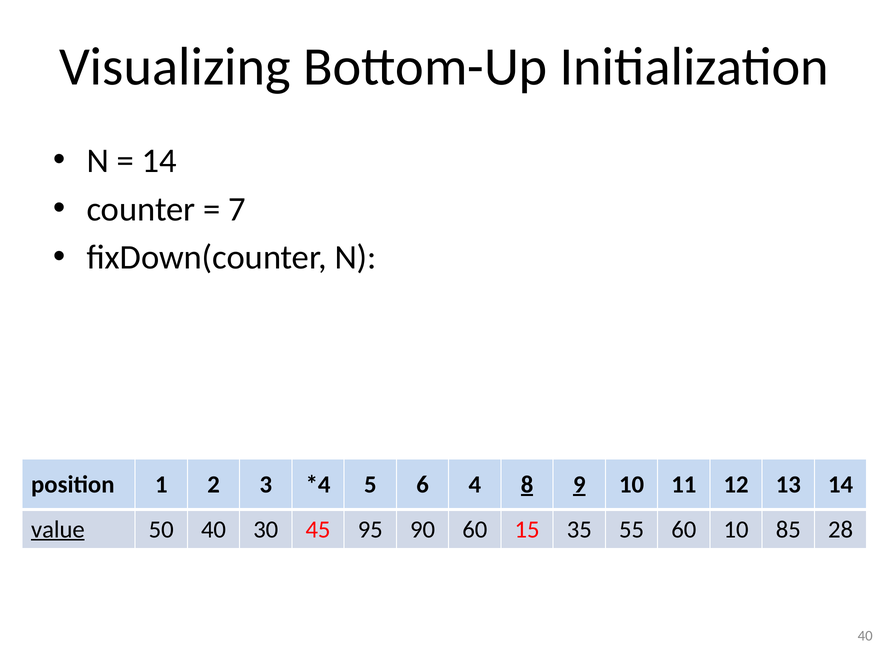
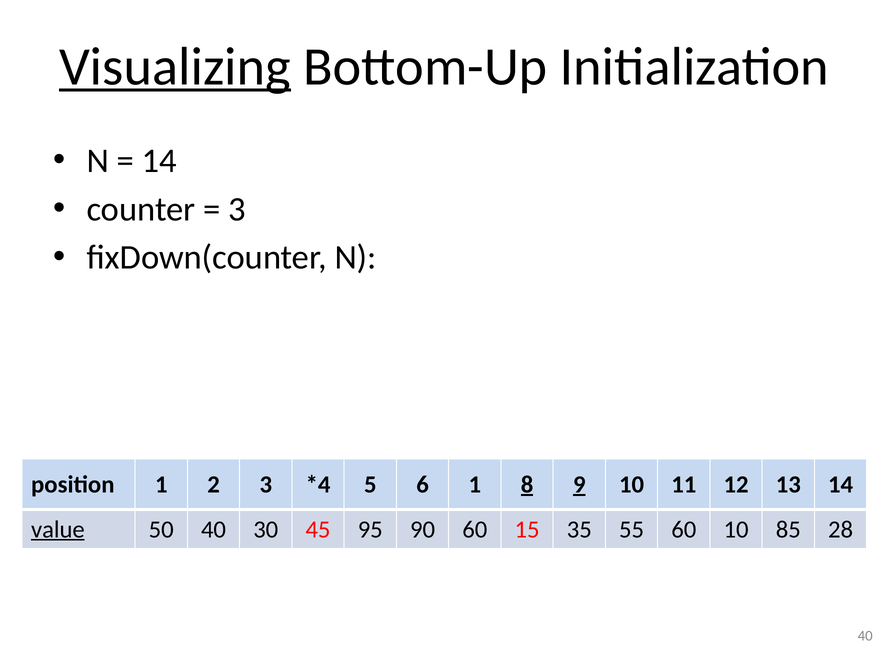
Visualizing underline: none -> present
7 at (237, 209): 7 -> 3
6 4: 4 -> 1
